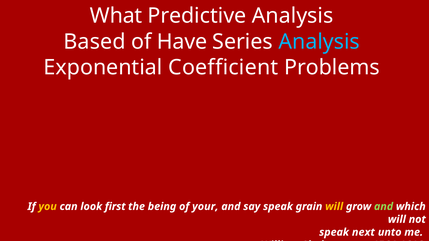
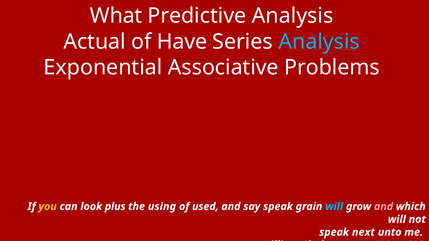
Based: Based -> Actual
Coefficient: Coefficient -> Associative
first: first -> plus
being: being -> using
your: your -> used
will at (334, 207) colour: yellow -> light blue
and at (384, 207) colour: light green -> pink
